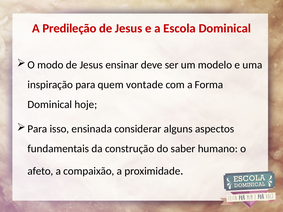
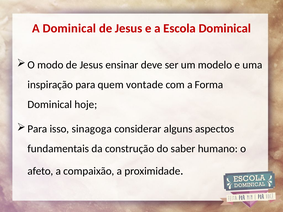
A Predileção: Predileção -> Dominical
ensinada: ensinada -> sinagoga
